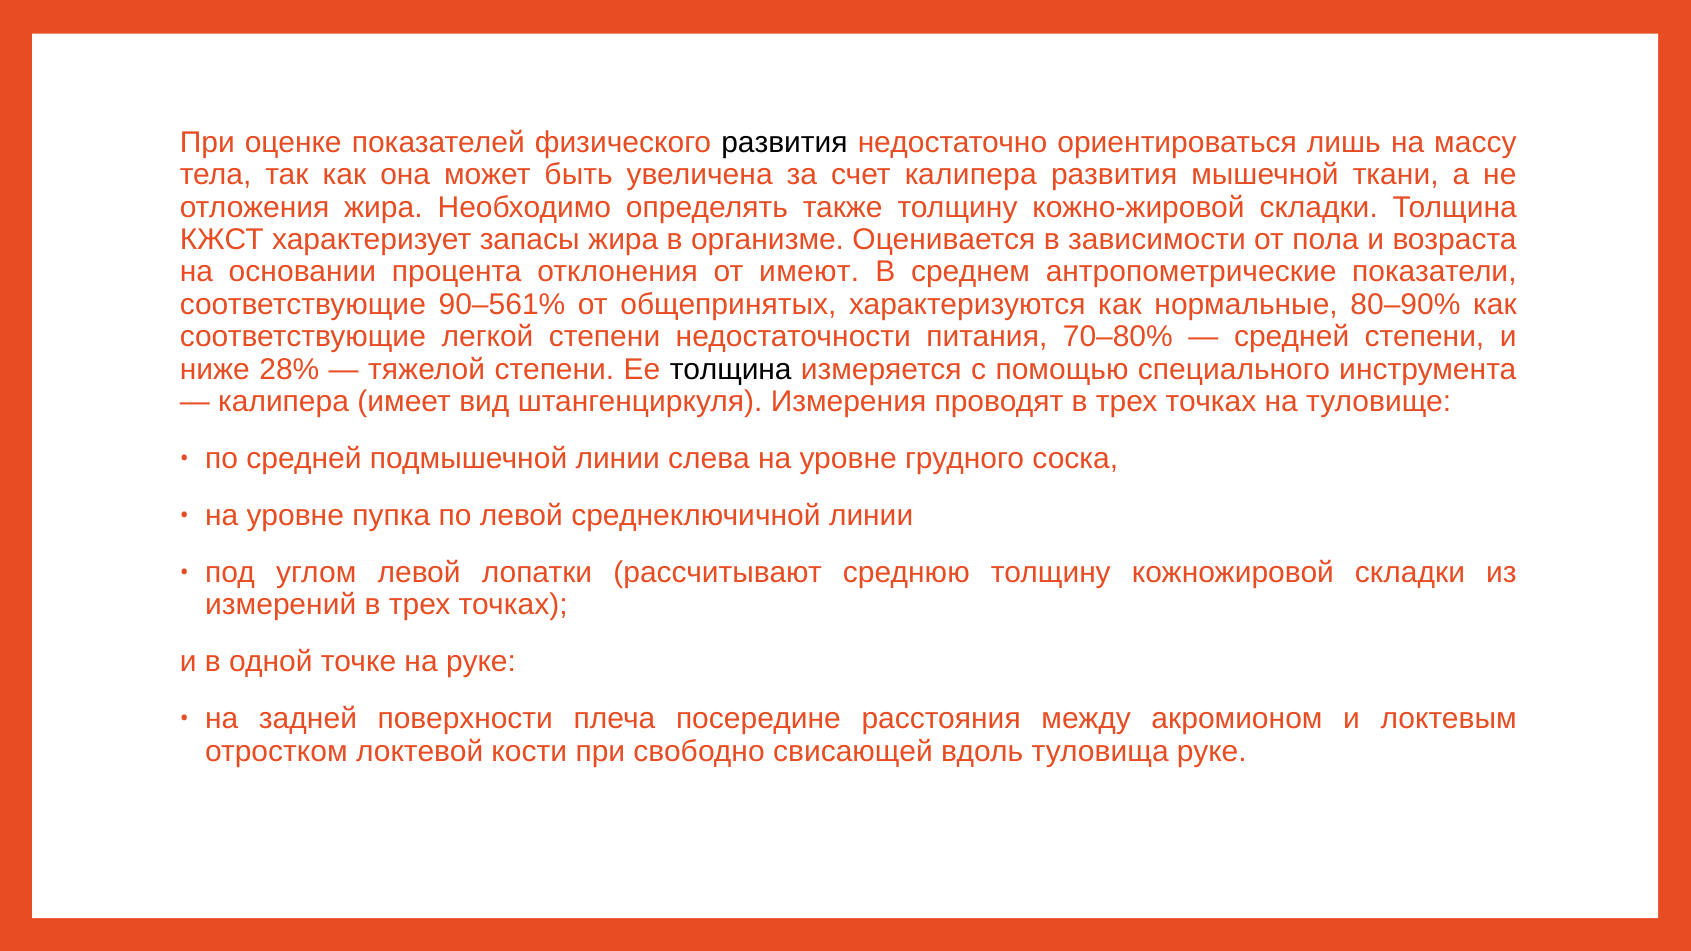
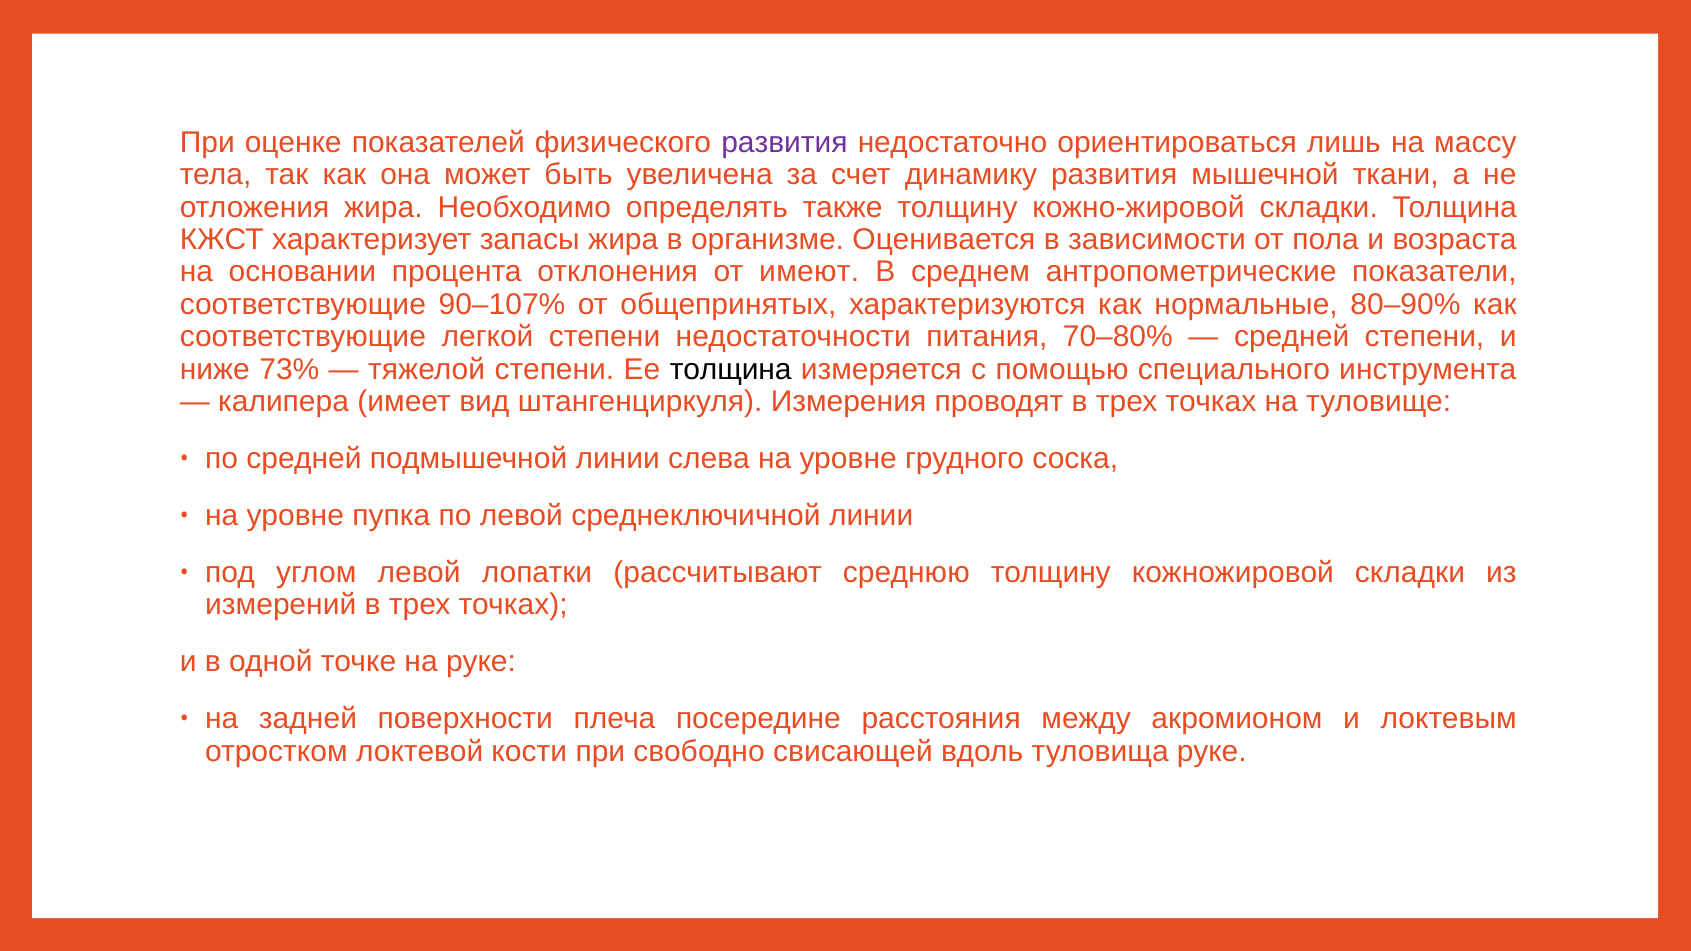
развития at (784, 143) colour: black -> purple
счет калипера: калипера -> динамику
90–561%: 90–561% -> 90–107%
28%: 28% -> 73%
